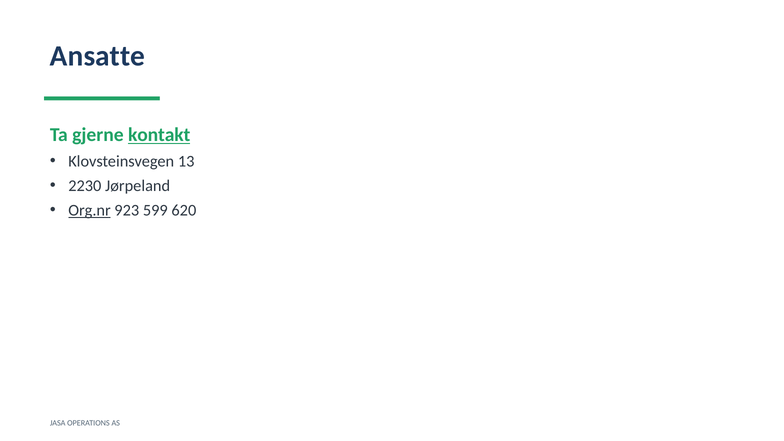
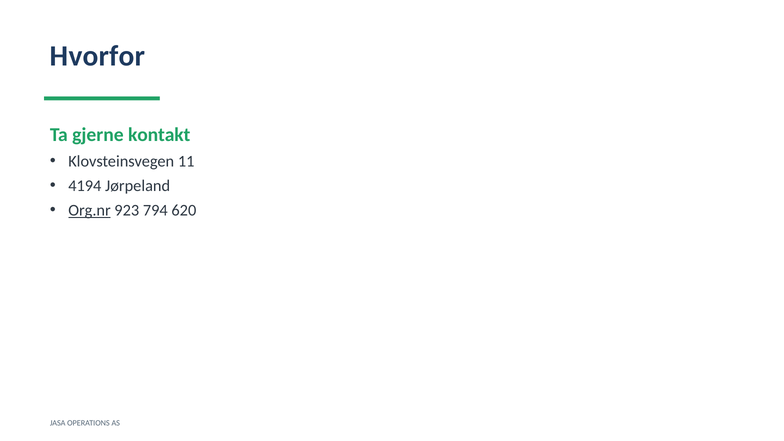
Ansatte: Ansatte -> Hvorfor
kontakt underline: present -> none
13: 13 -> 11
2230: 2230 -> 4194
599: 599 -> 794
